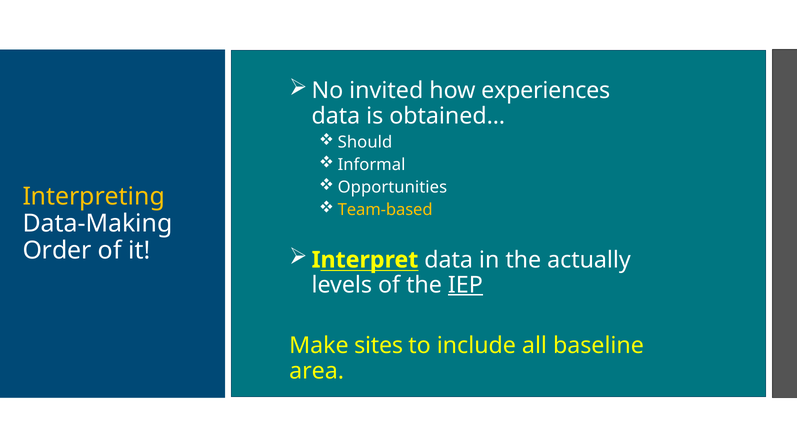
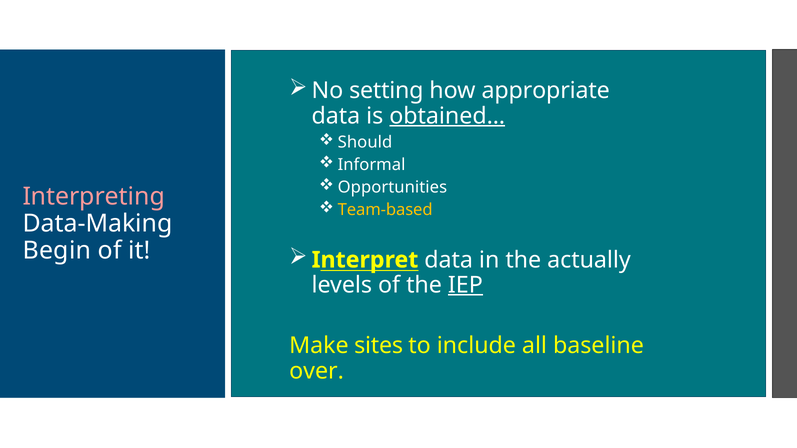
invited: invited -> setting
experiences: experiences -> appropriate
obtained… underline: none -> present
Interpreting colour: yellow -> pink
Order: Order -> Begin
area: area -> over
